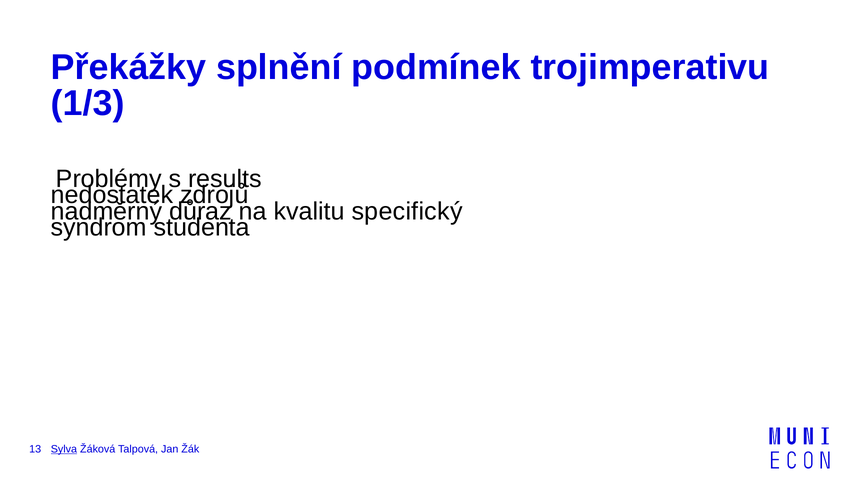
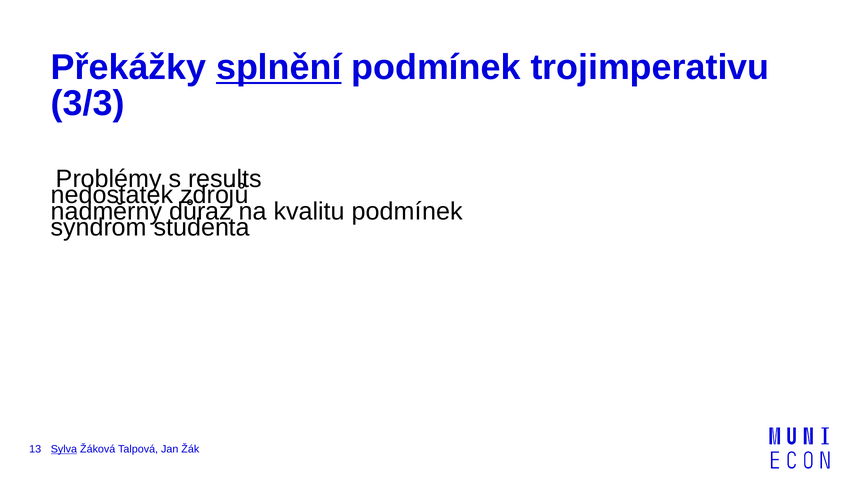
splnění underline: none -> present
1/3: 1/3 -> 3/3
kvalitu specifický: specifický -> podmínek
